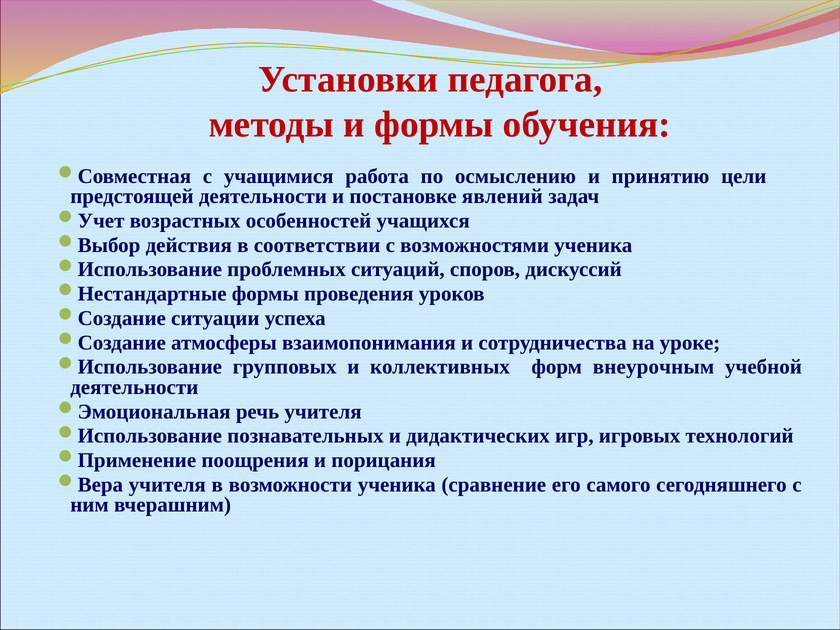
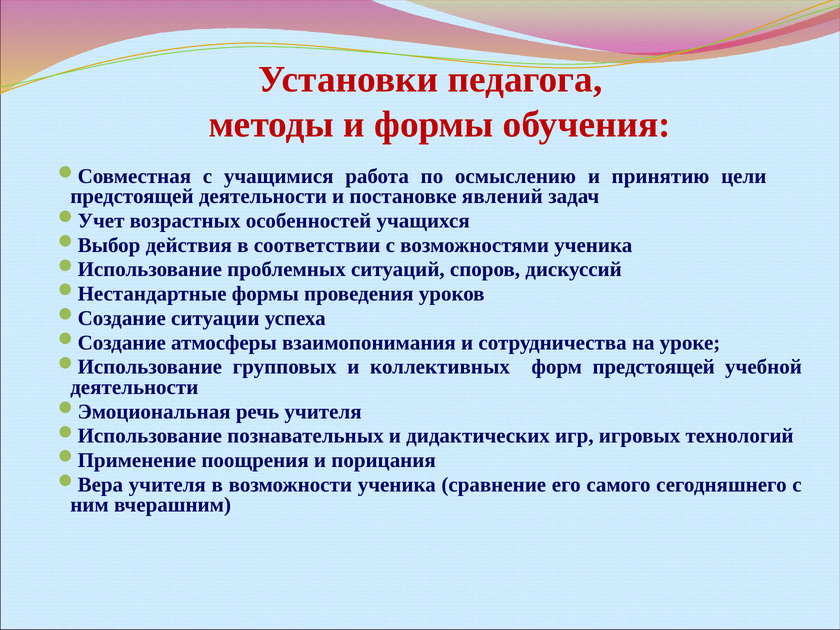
форм внеурочным: внеурочным -> предстоящей
